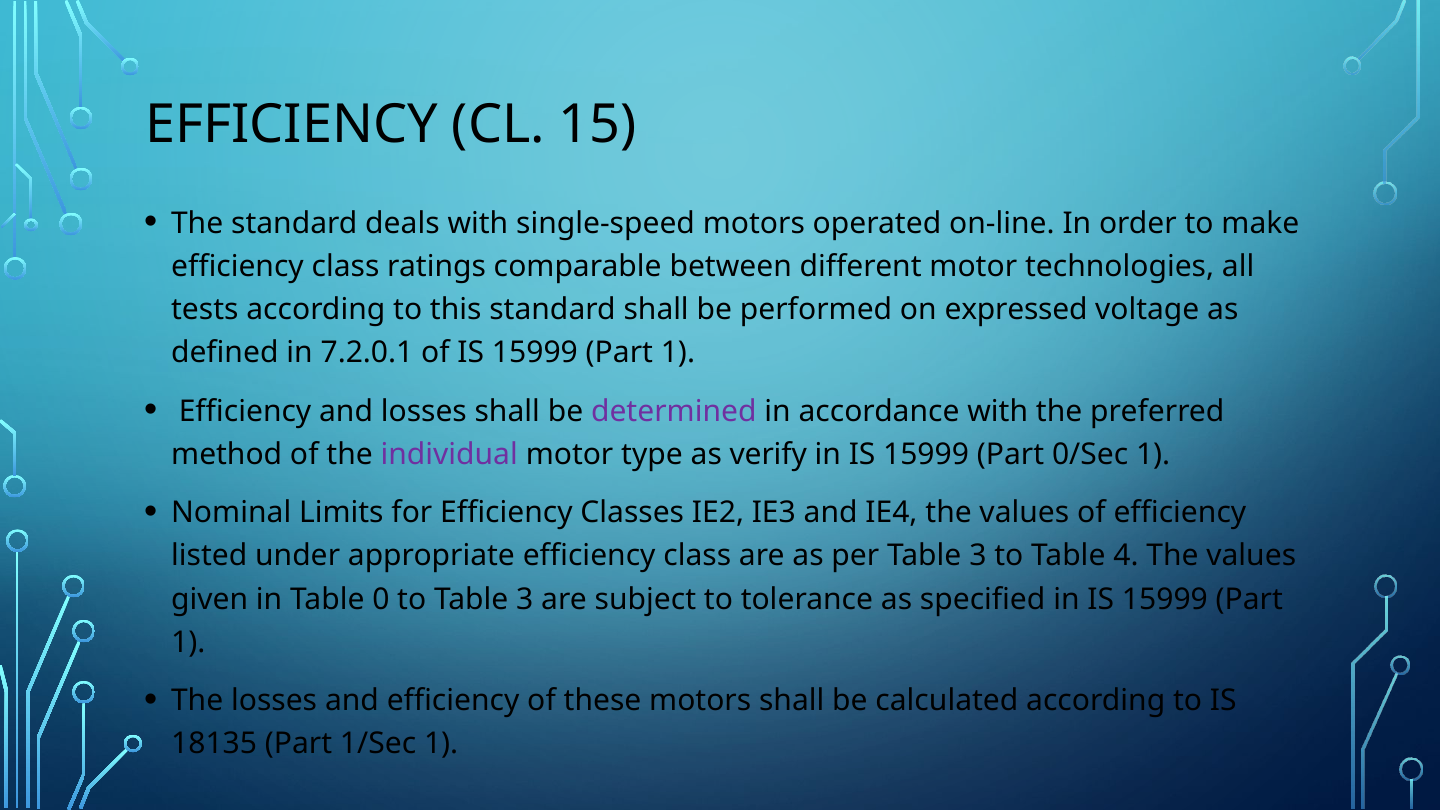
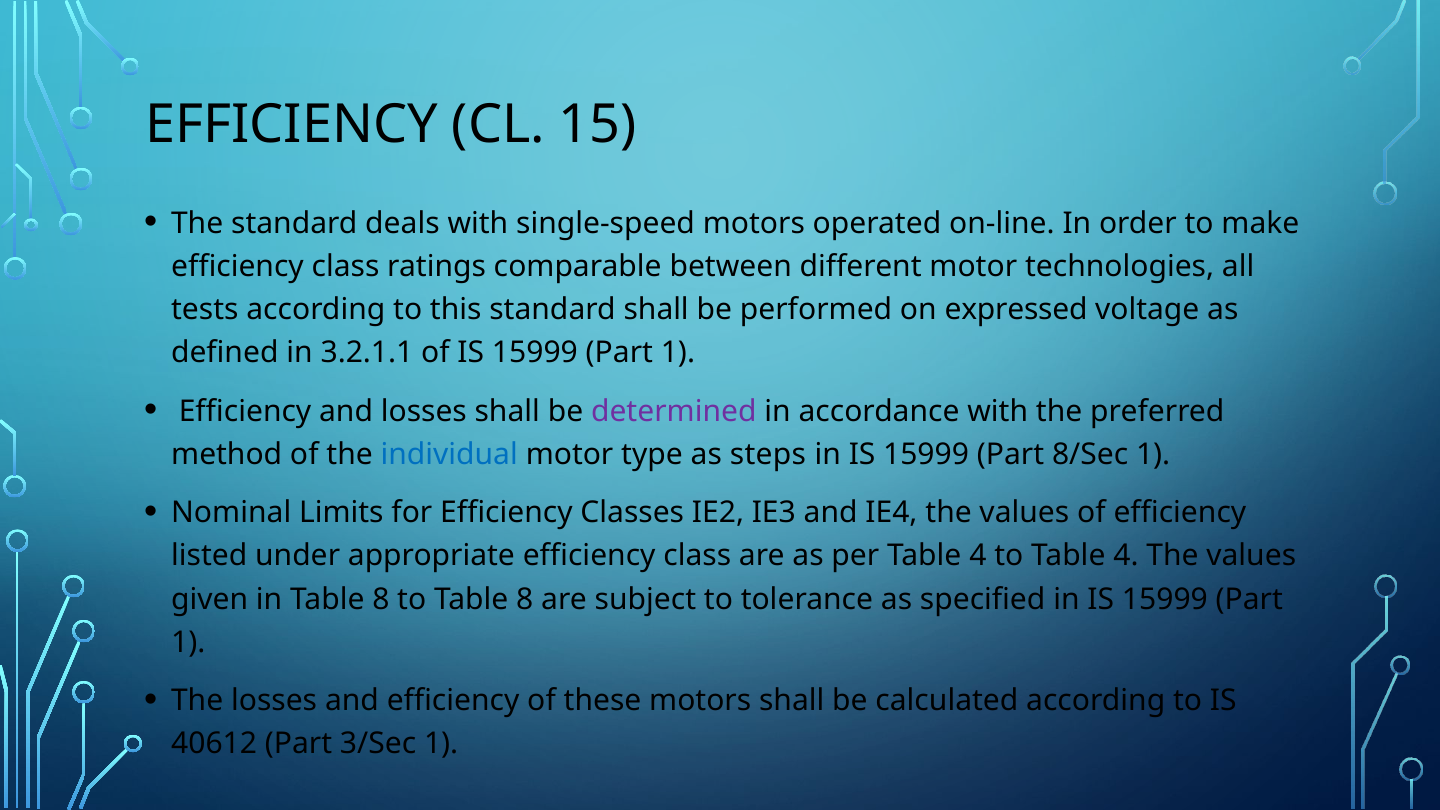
7.2.0.1: 7.2.0.1 -> 3.2.1.1
individual colour: purple -> blue
verify: verify -> steps
0/Sec: 0/Sec -> 8/Sec
per Table 3: 3 -> 4
in Table 0: 0 -> 8
to Table 3: 3 -> 8
18135: 18135 -> 40612
1/Sec: 1/Sec -> 3/Sec
